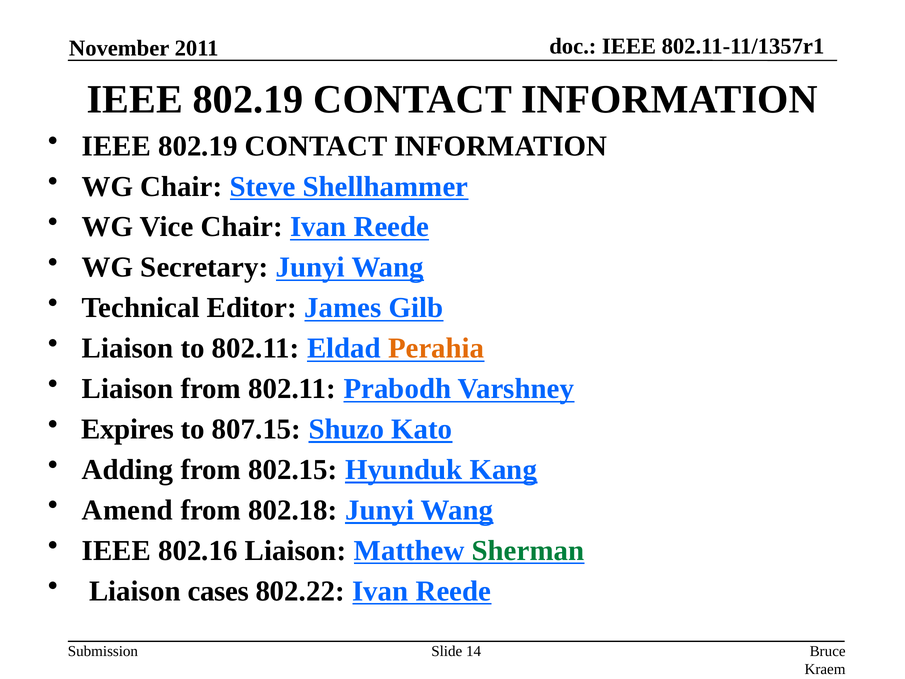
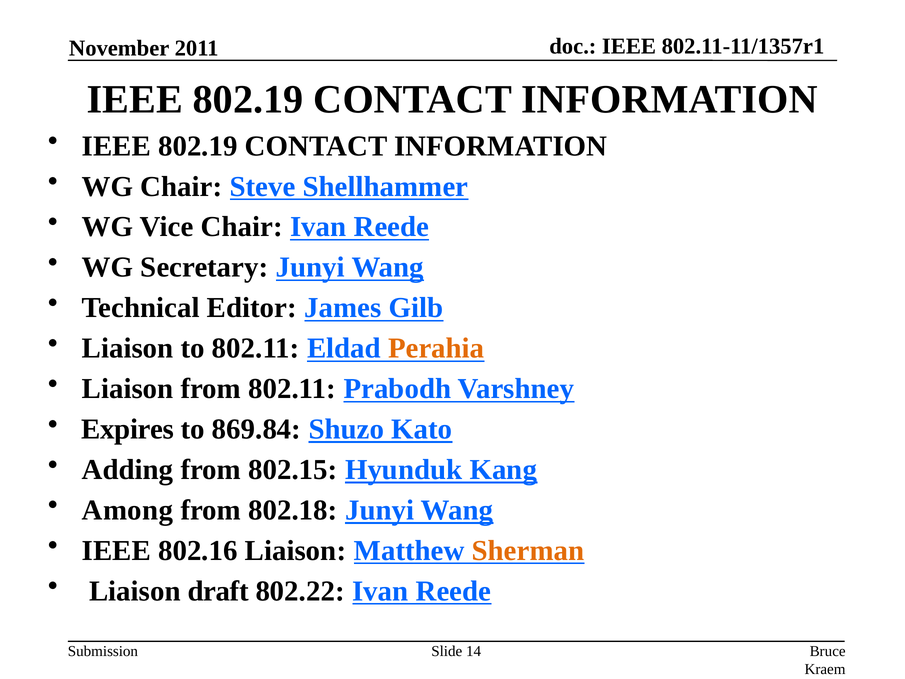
807.15: 807.15 -> 869.84
Amend: Amend -> Among
Sherman colour: green -> orange
cases: cases -> draft
